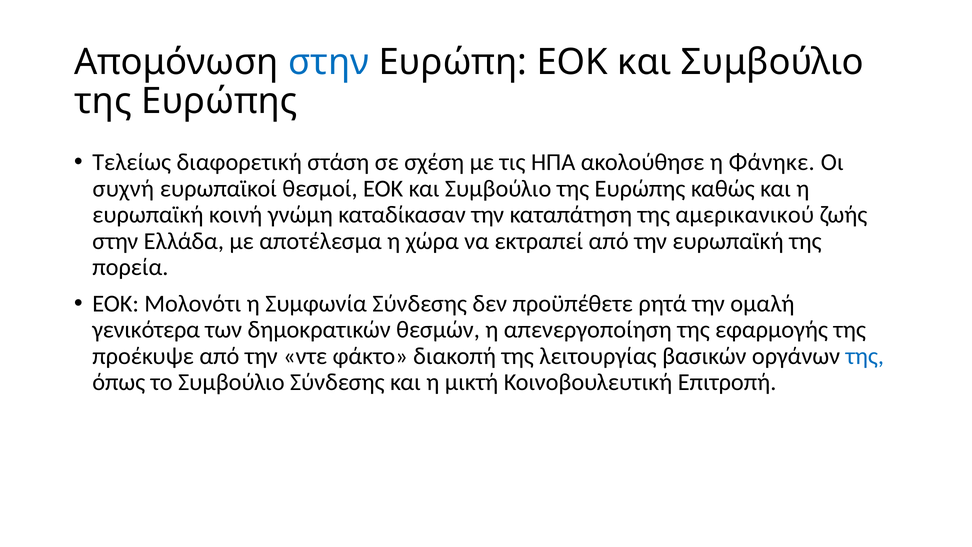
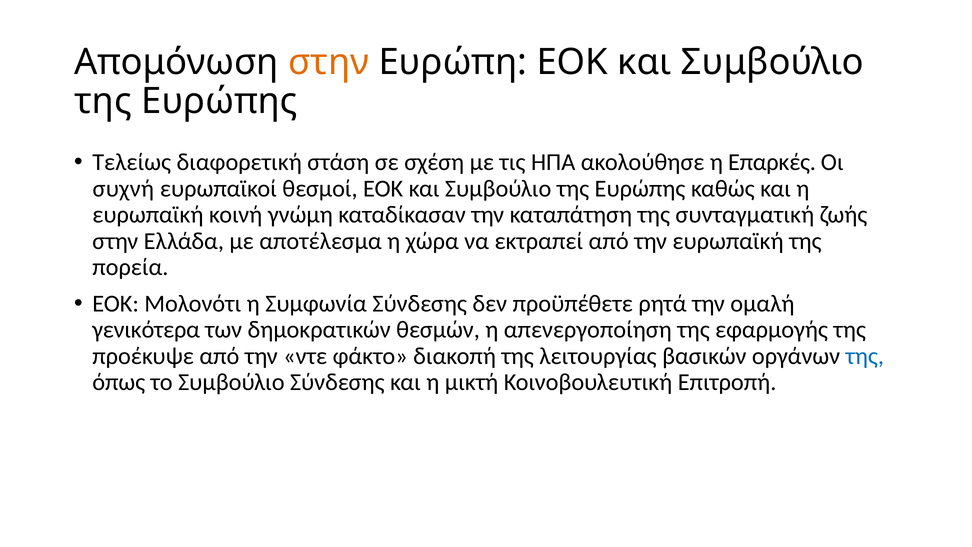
στην at (329, 62) colour: blue -> orange
Φάνηκε: Φάνηκε -> Επαρκές
αμερικανικού: αμερικανικού -> συνταγματική
